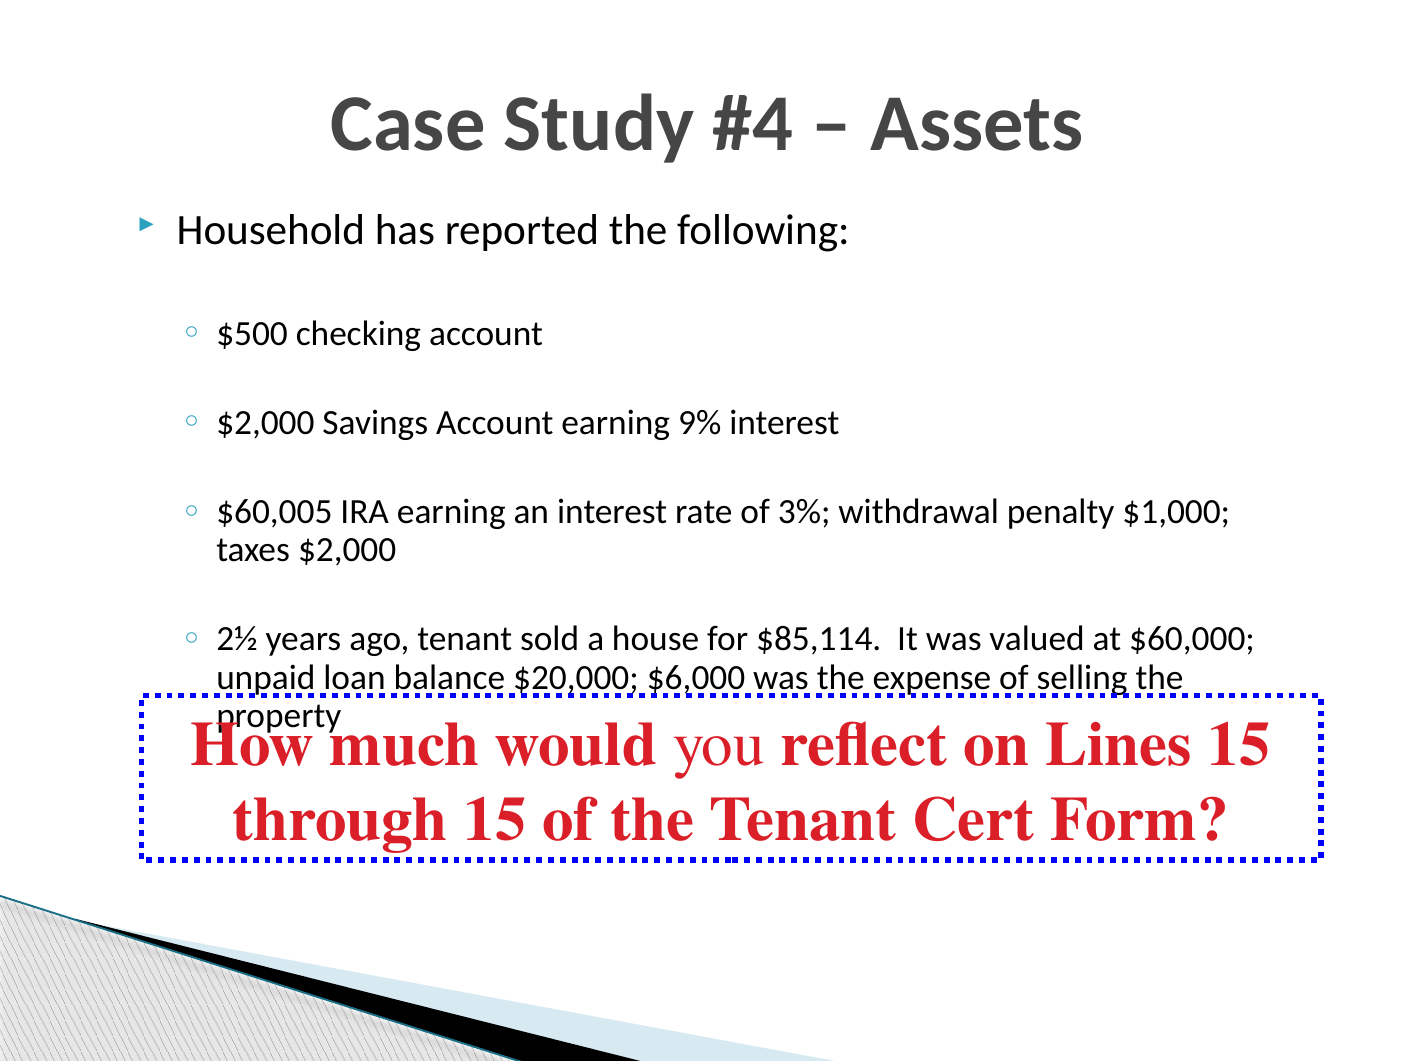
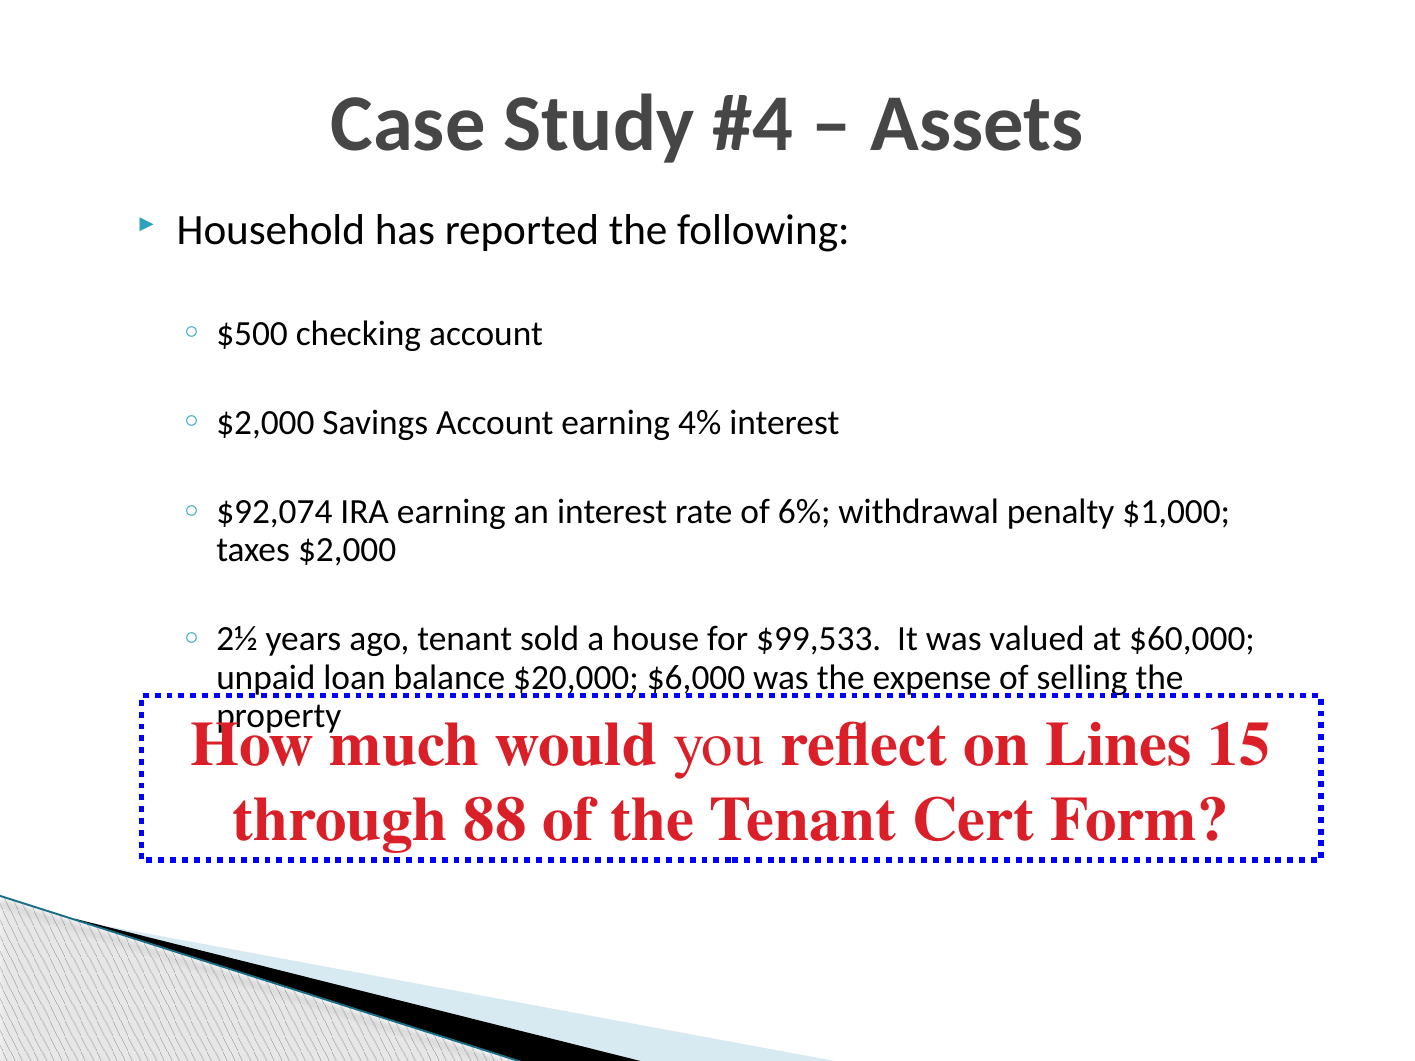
9%: 9% -> 4%
$60,005: $60,005 -> $92,074
3%: 3% -> 6%
$85,114: $85,114 -> $99,533
through 15: 15 -> 88
